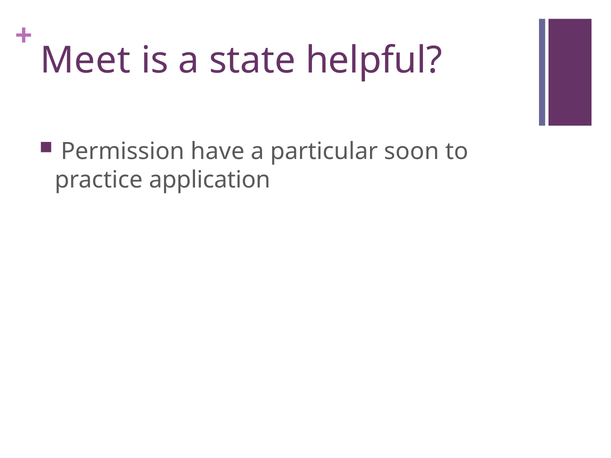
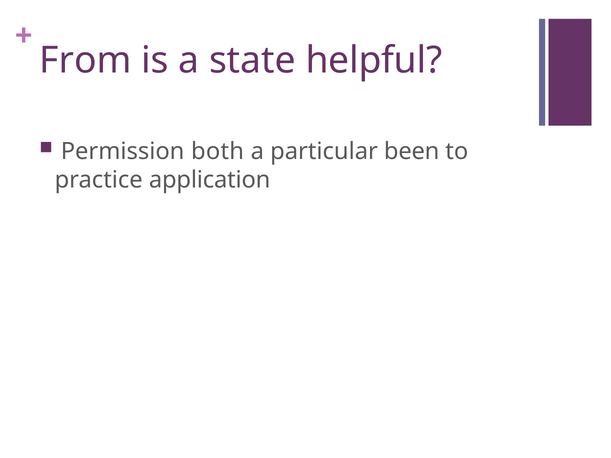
Meet: Meet -> From
have: have -> both
soon: soon -> been
